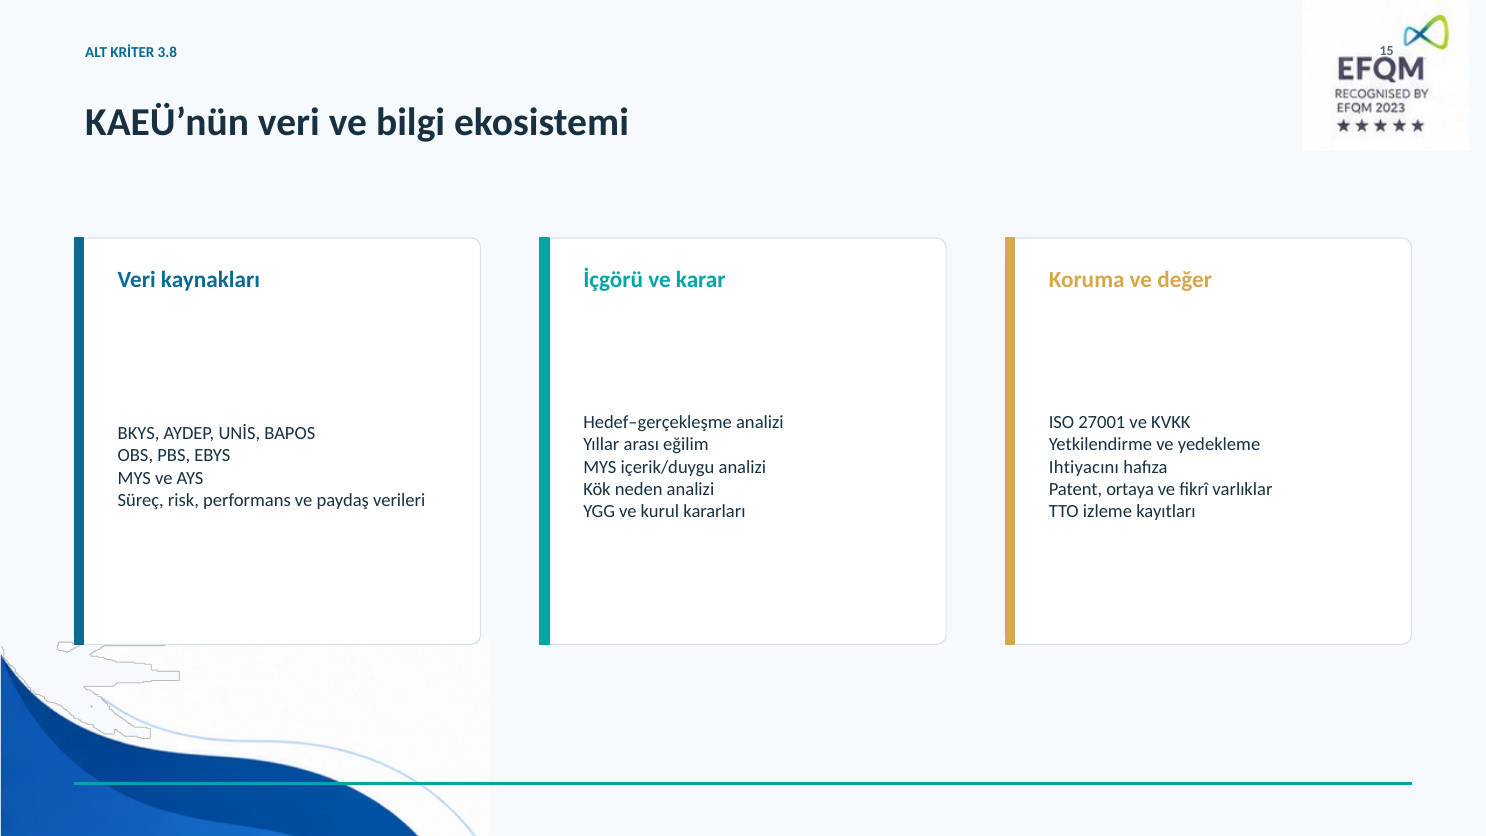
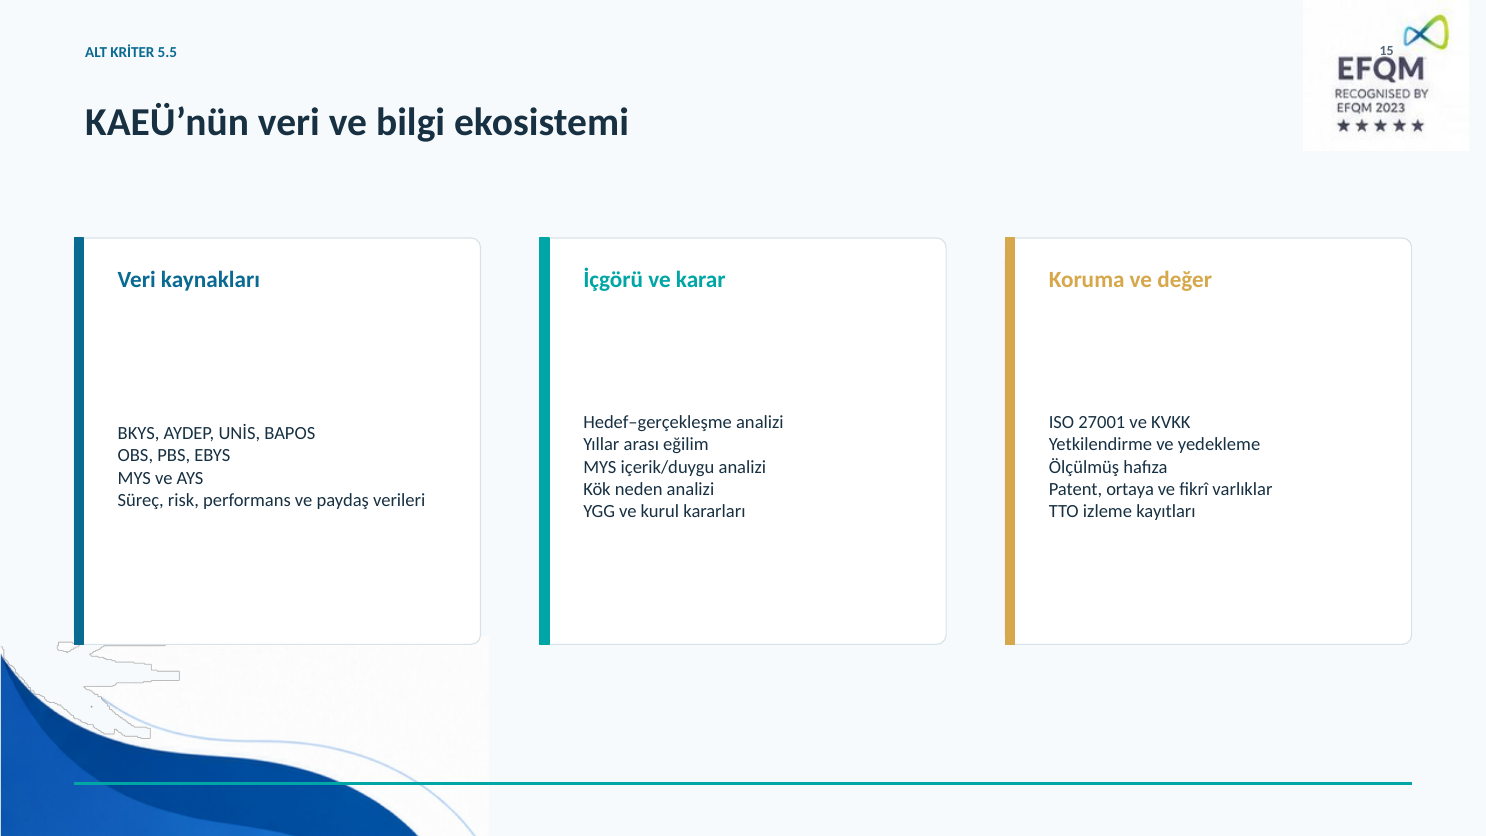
3.8: 3.8 -> 5.5
Ihtiyacını: Ihtiyacını -> Ölçülmüş
